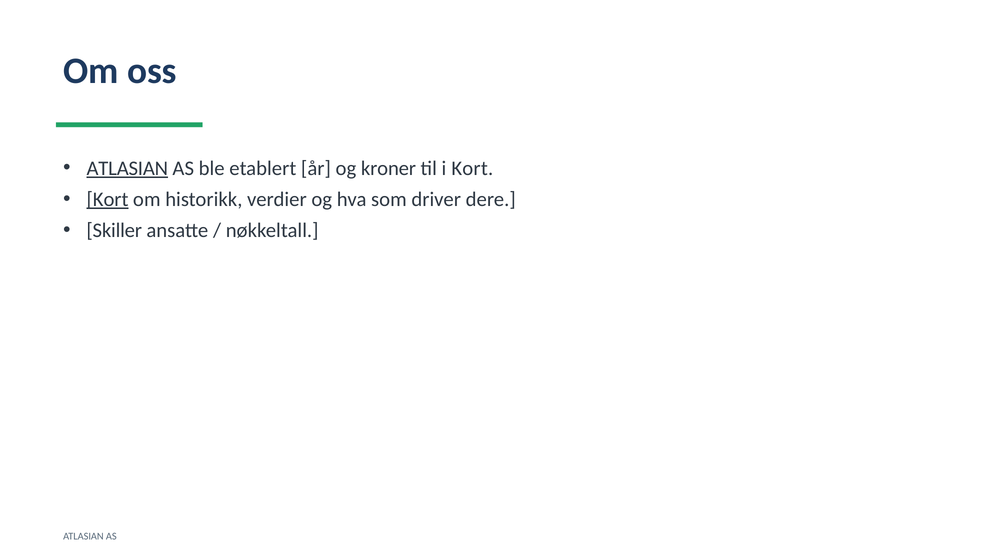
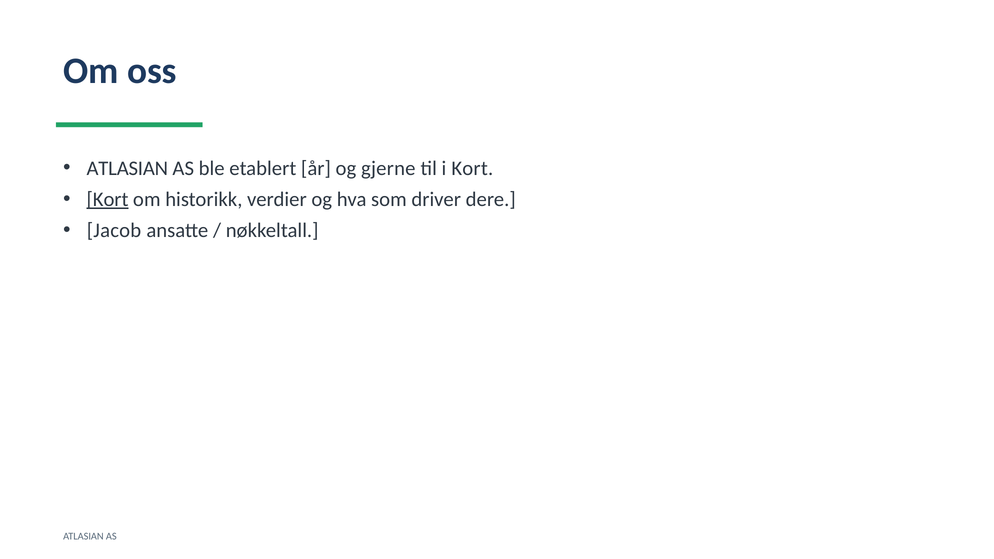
ATLASIAN at (127, 168) underline: present -> none
kroner: kroner -> gjerne
Skiller: Skiller -> Jacob
